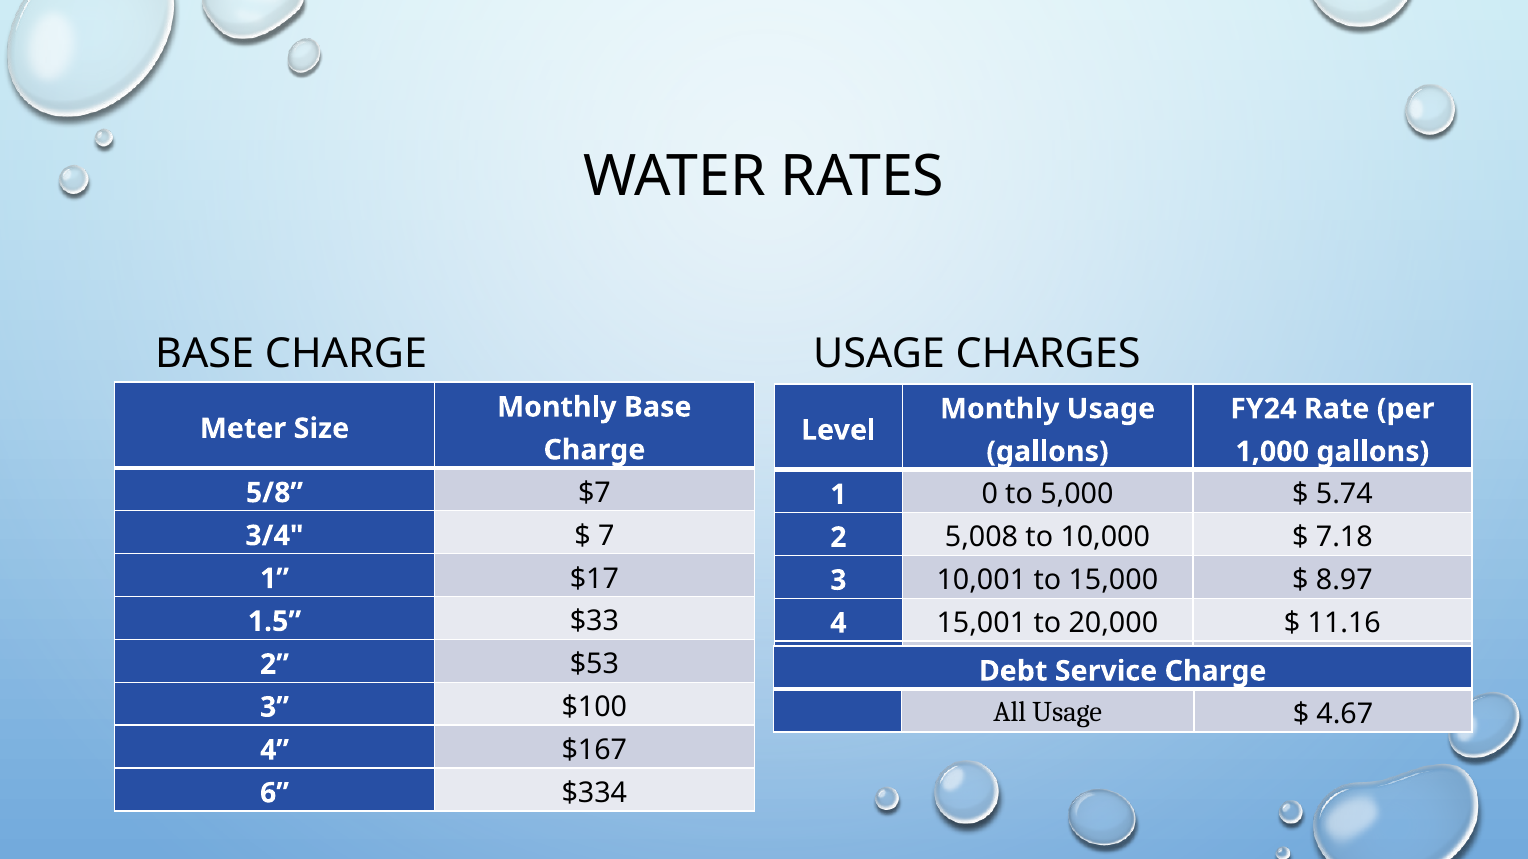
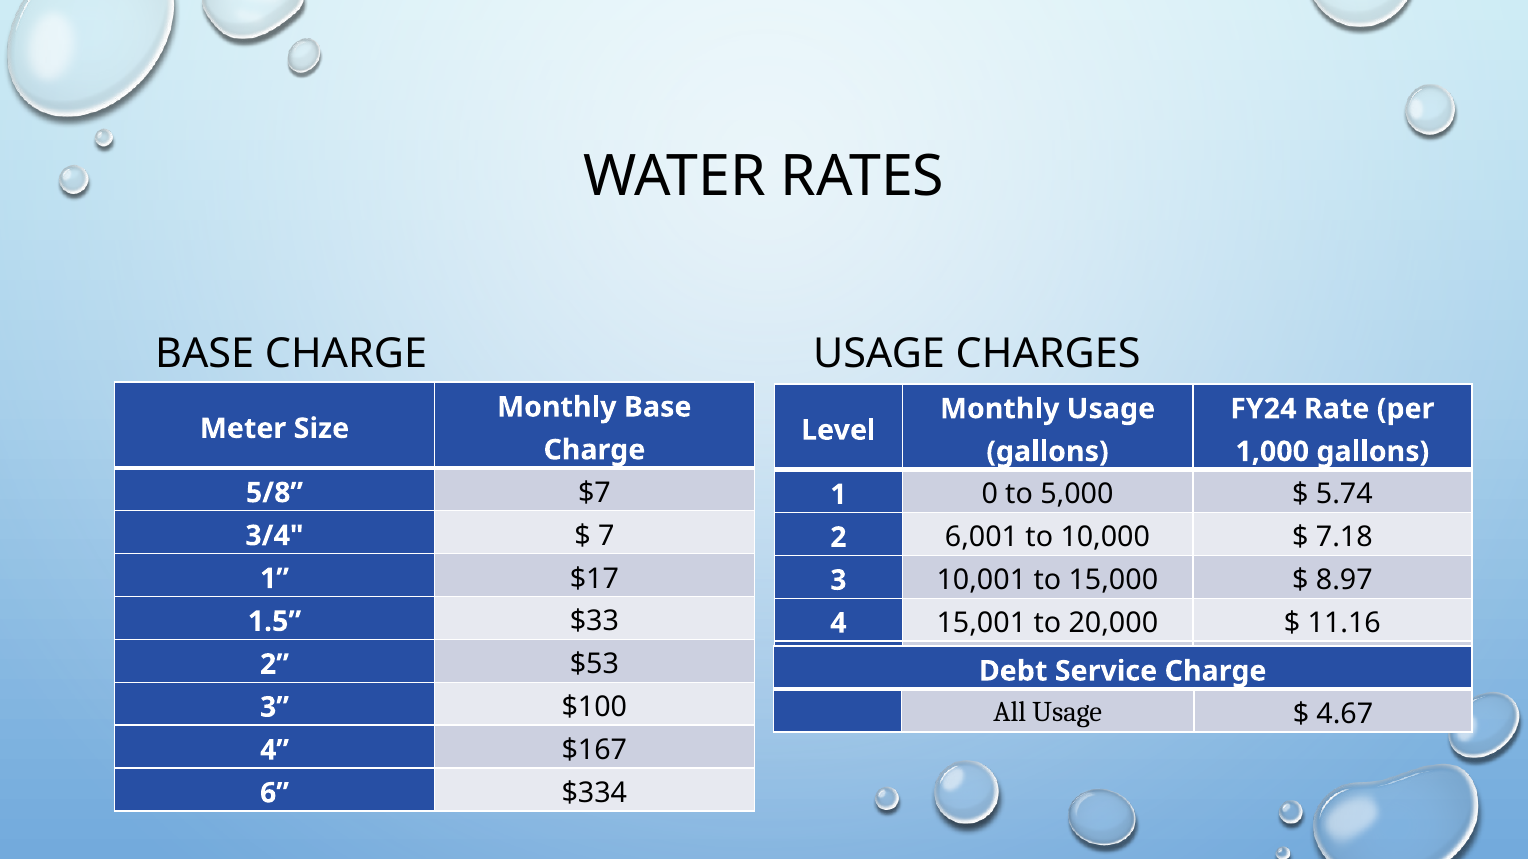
5,008: 5,008 -> 6,001
